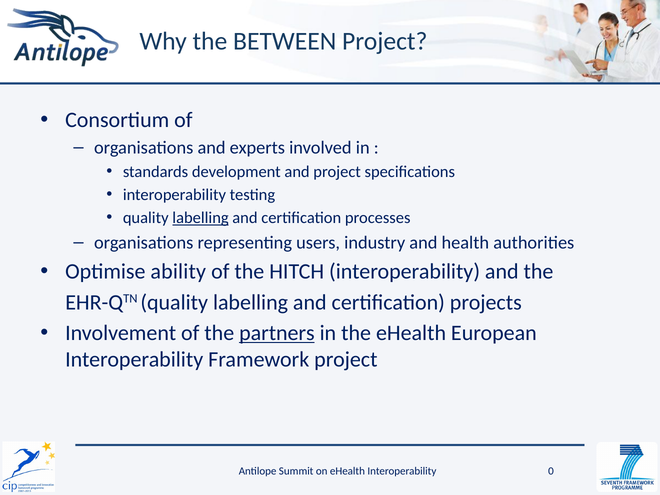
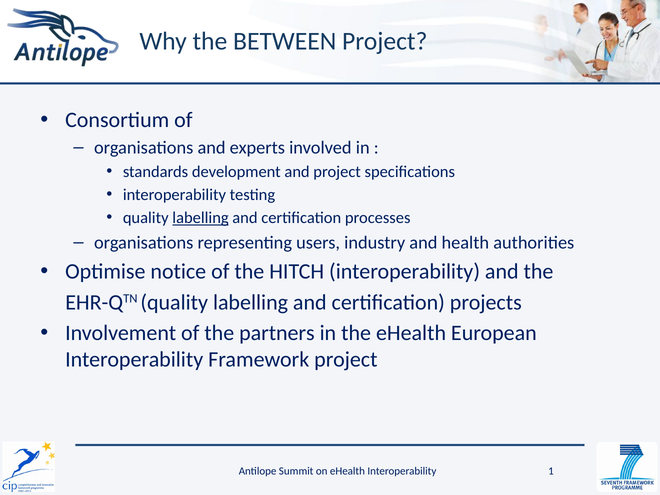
ability: ability -> notice
partners underline: present -> none
0: 0 -> 1
